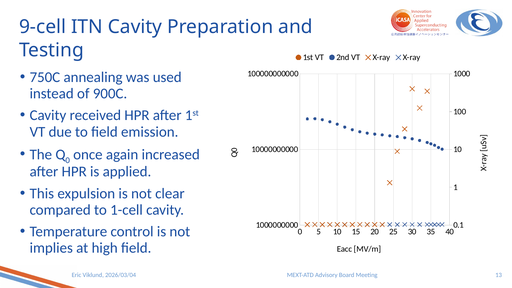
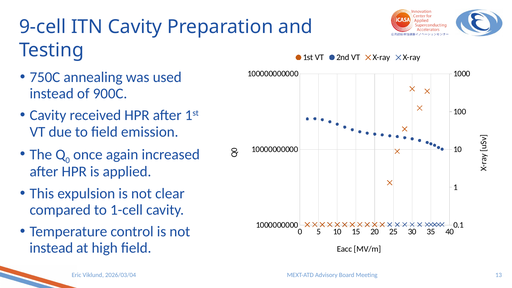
implies at (51, 248): implies -> instead
